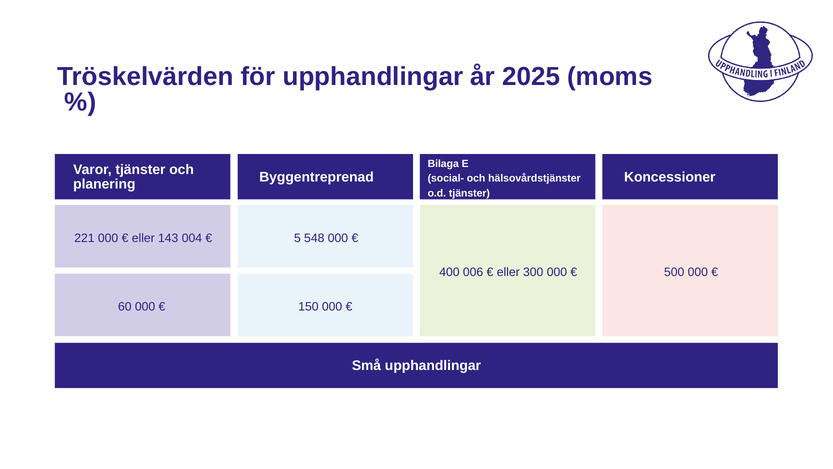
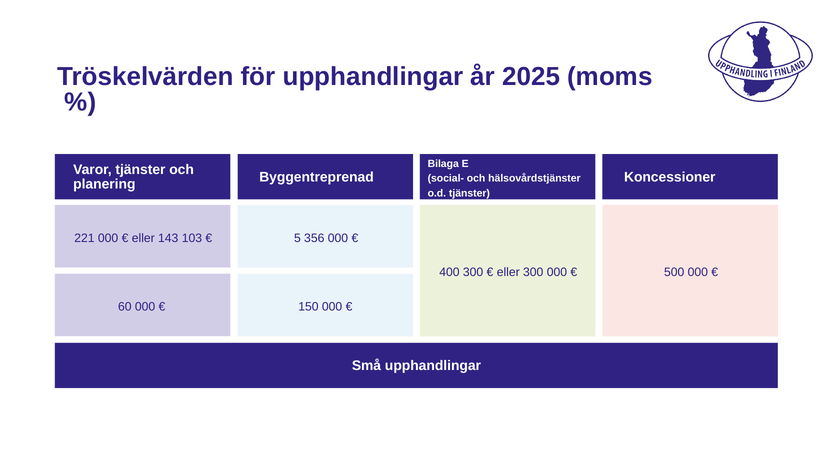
004: 004 -> 103
548: 548 -> 356
400 006: 006 -> 300
